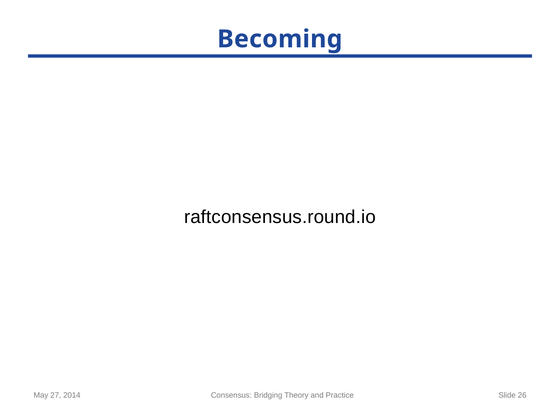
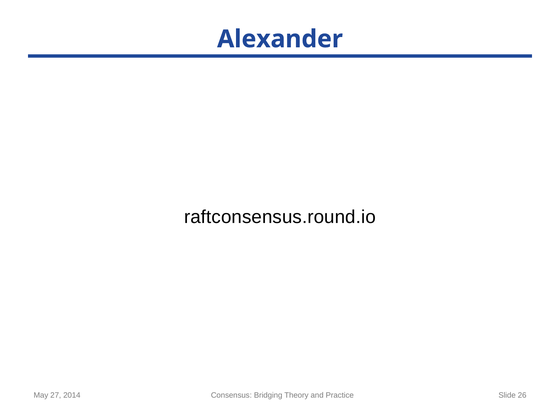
Becoming: Becoming -> Alexander
